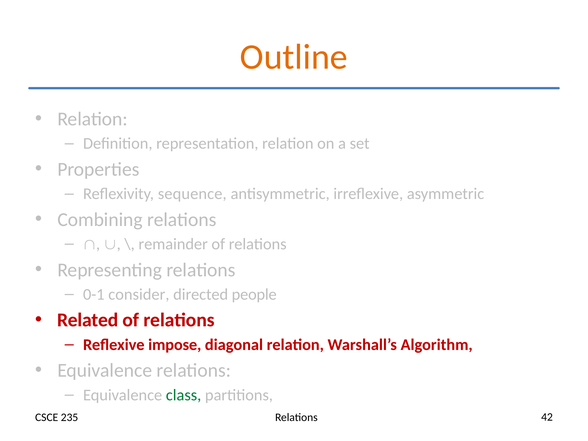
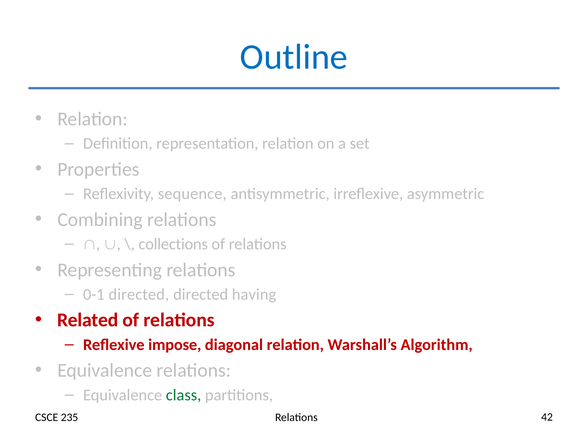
Outline colour: orange -> blue
remainder: remainder -> collections
0-1 consider: consider -> directed
people: people -> having
